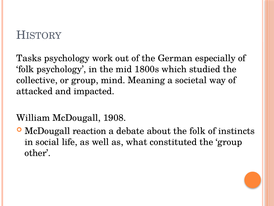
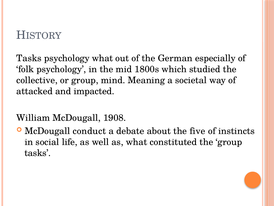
psychology work: work -> what
reaction: reaction -> conduct
the folk: folk -> five
other at (38, 153): other -> tasks
